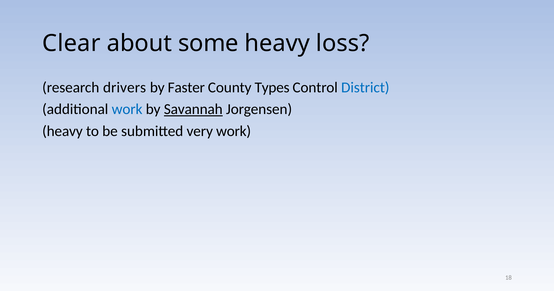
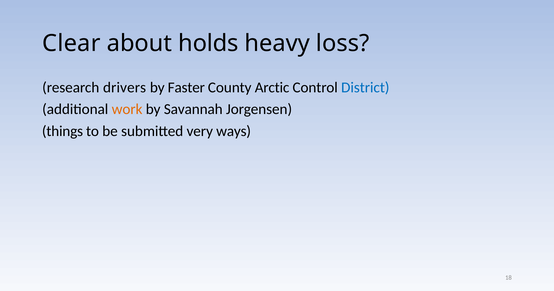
some: some -> holds
Types: Types -> Arctic
work at (127, 109) colour: blue -> orange
Savannah underline: present -> none
heavy at (62, 131): heavy -> things
very work: work -> ways
